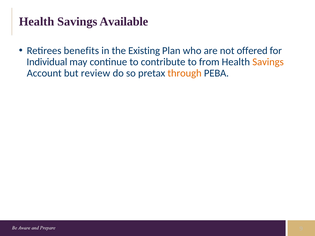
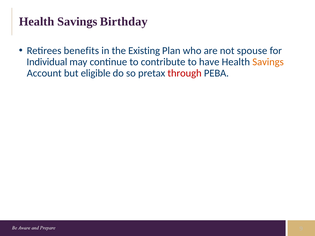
Available: Available -> Birthday
offered: offered -> spouse
from: from -> have
review: review -> eligible
through colour: orange -> red
